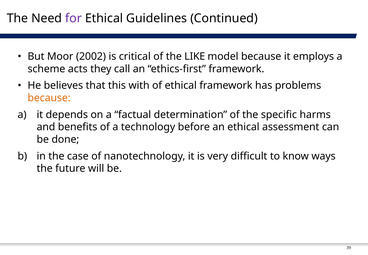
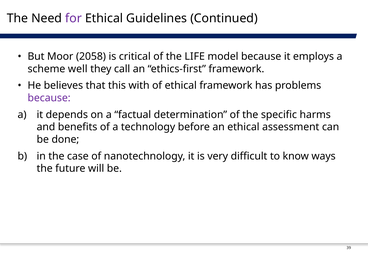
2002: 2002 -> 2058
LIKE: LIKE -> LIFE
acts: acts -> well
because at (49, 98) colour: orange -> purple
